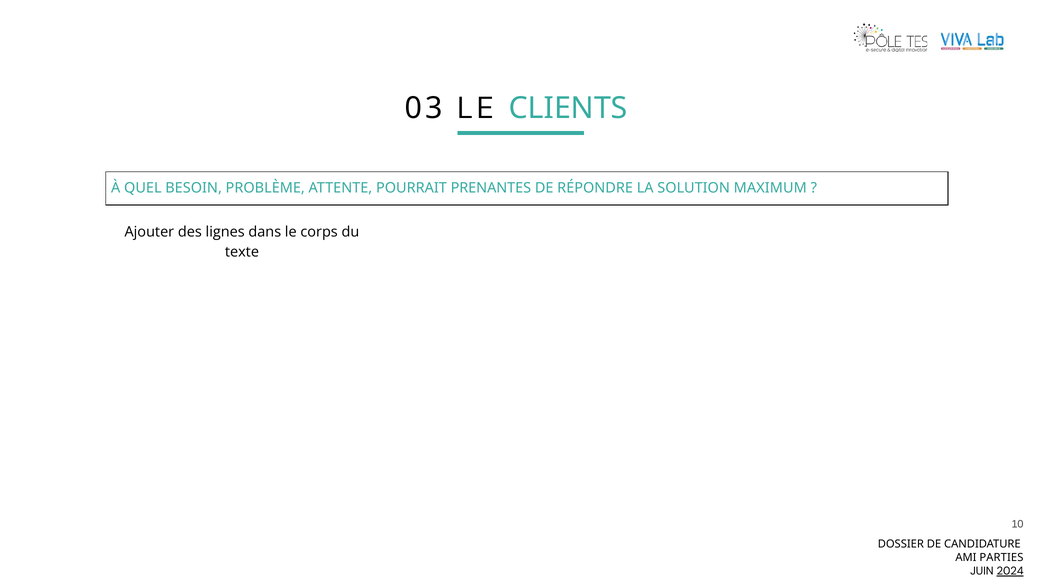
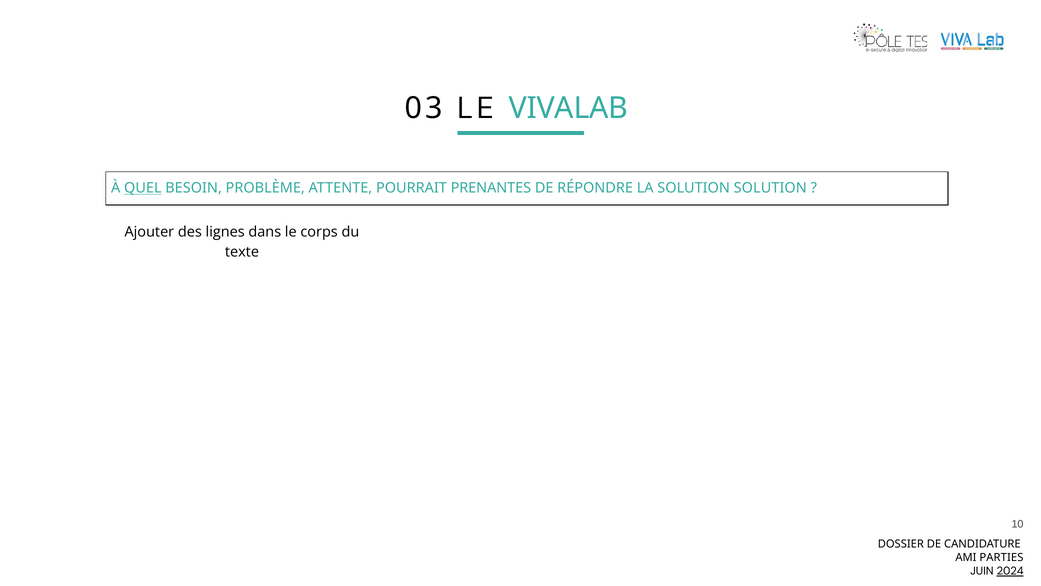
CLIENTS: CLIENTS -> VIVALAB
QUEL underline: none -> present
SOLUTION MAXIMUM: MAXIMUM -> SOLUTION
